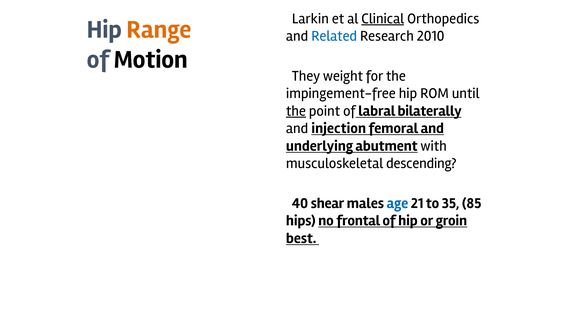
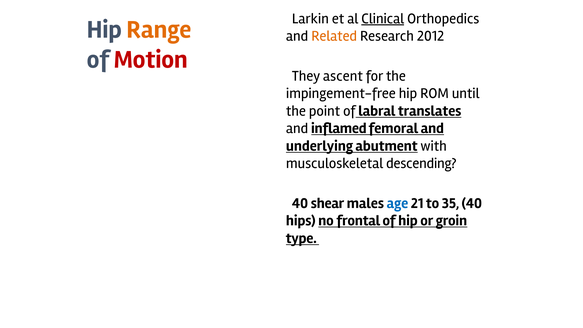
Related colour: blue -> orange
2010: 2010 -> 2012
Motion colour: black -> red
weight: weight -> ascent
the at (296, 111) underline: present -> none
bilaterally: bilaterally -> translates
injection: injection -> inflamed
85: 85 -> 40
best: best -> type
